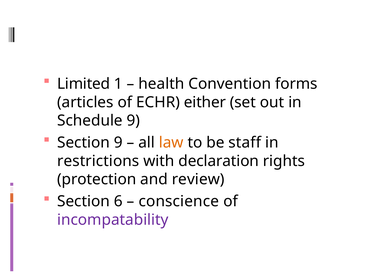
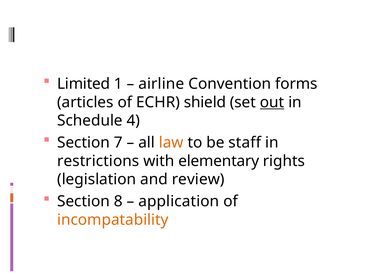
health: health -> airline
either: either -> shield
out underline: none -> present
Schedule 9: 9 -> 4
Section 9: 9 -> 7
declaration: declaration -> elementary
protection: protection -> legislation
6: 6 -> 8
conscience: conscience -> application
incompatability colour: purple -> orange
